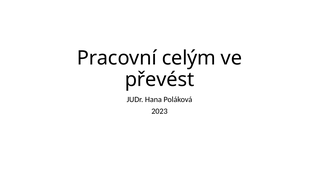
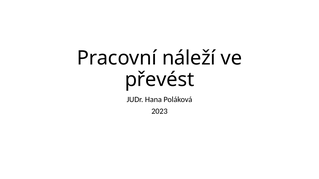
celým: celým -> náleží
